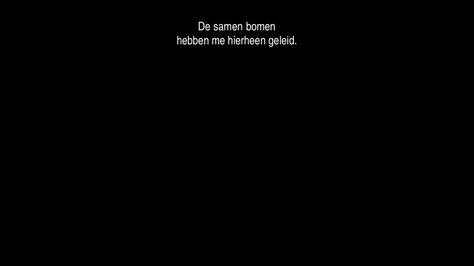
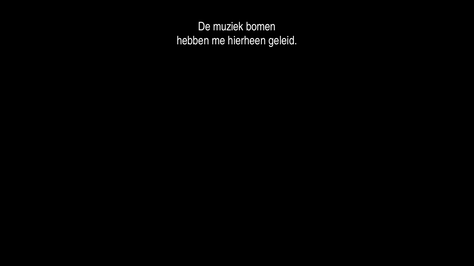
samen: samen -> muziek
